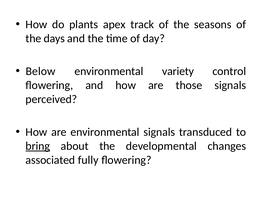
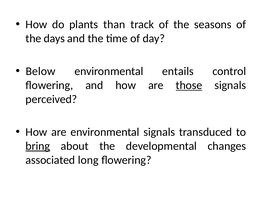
apex: apex -> than
variety: variety -> entails
those underline: none -> present
fully: fully -> long
